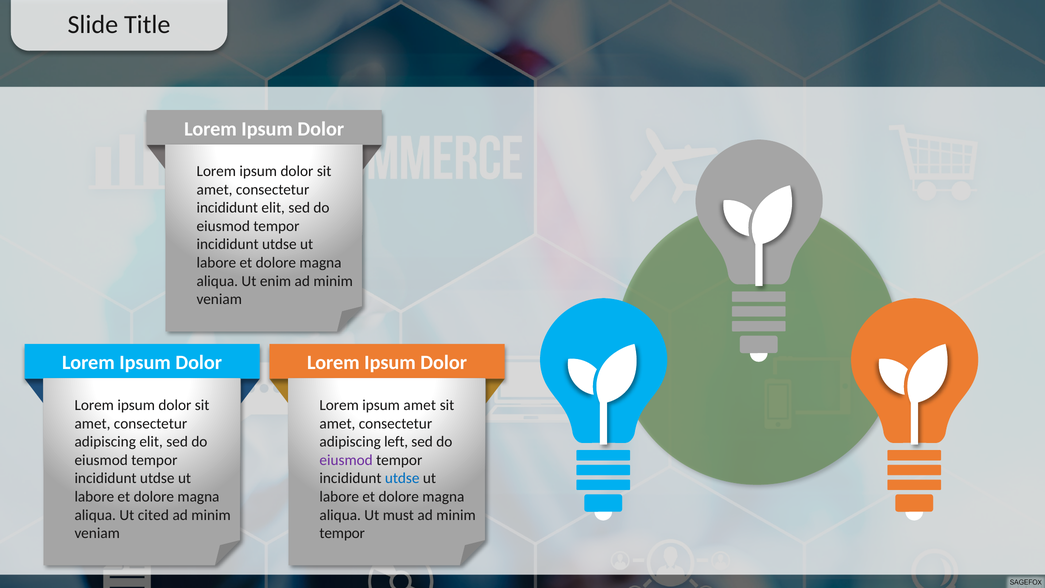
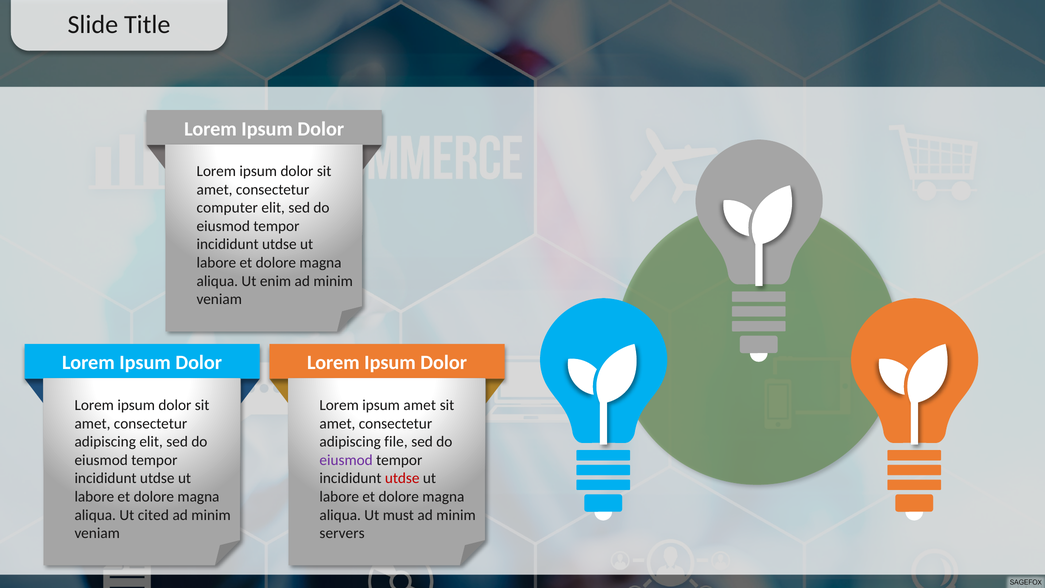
incididunt at (227, 208): incididunt -> computer
left: left -> file
utdse at (402, 478) colour: blue -> red
tempor at (342, 533): tempor -> servers
